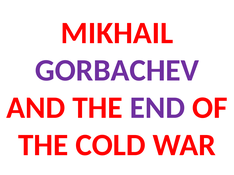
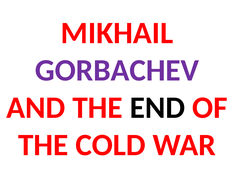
END colour: purple -> black
